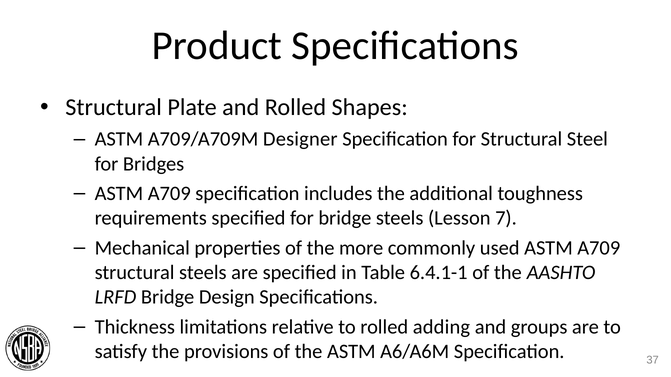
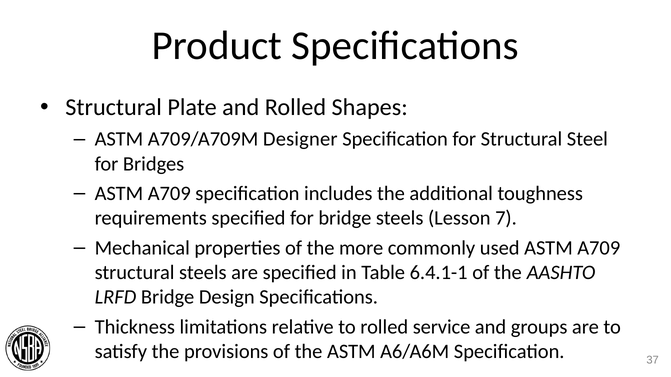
adding: adding -> service
